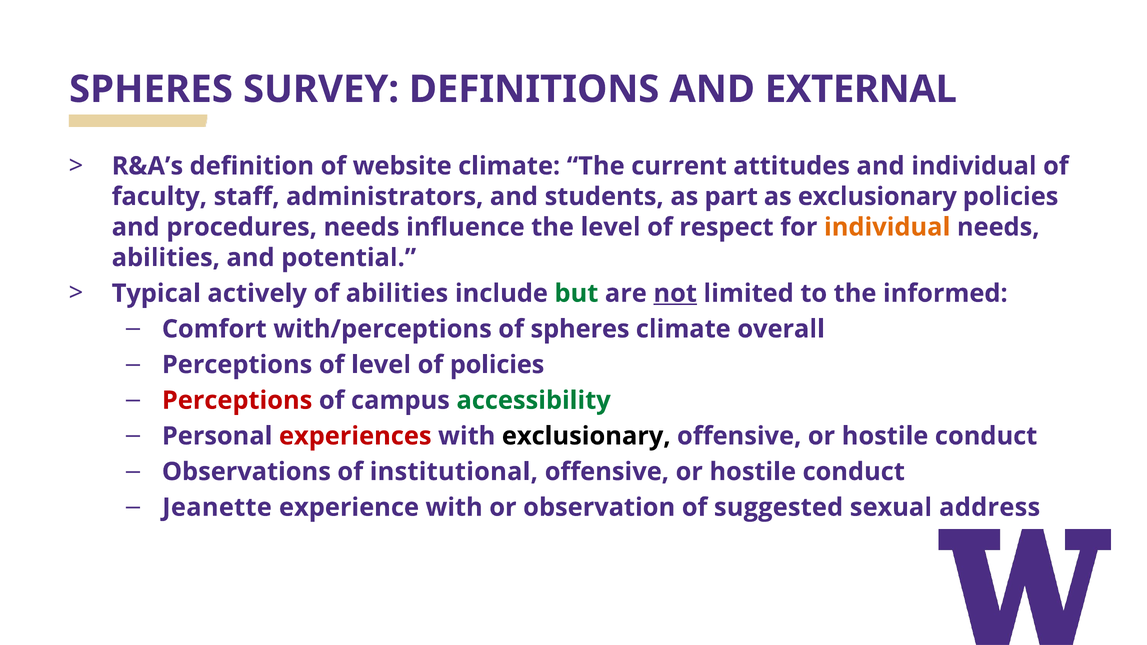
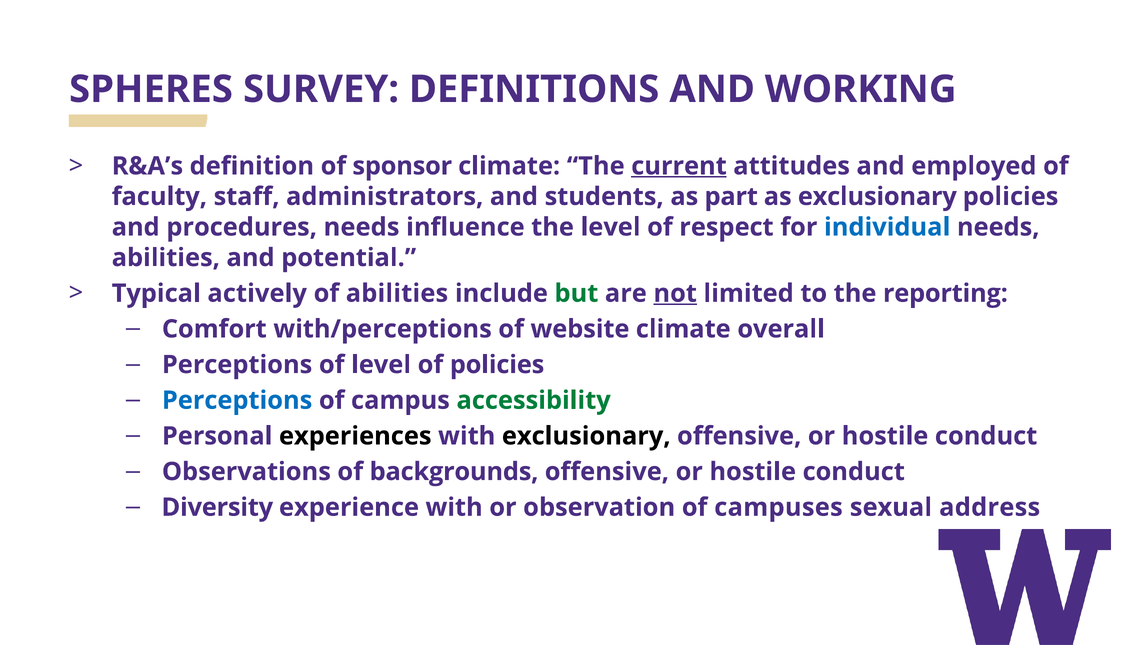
EXTERNAL: EXTERNAL -> WORKING
website: website -> sponsor
current underline: none -> present
and individual: individual -> employed
individual at (887, 227) colour: orange -> blue
informed: informed -> reporting
of spheres: spheres -> website
Perceptions at (237, 400) colour: red -> blue
experiences colour: red -> black
institutional: institutional -> backgrounds
Jeanette: Jeanette -> Diversity
suggested: suggested -> campuses
